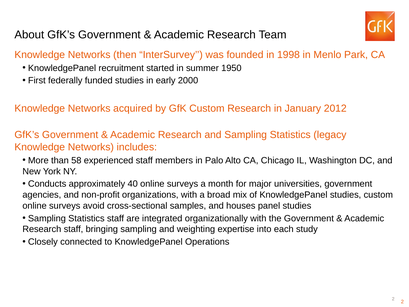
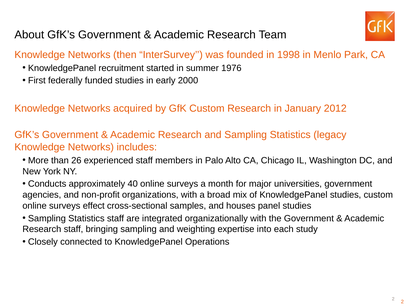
1950: 1950 -> 1976
58: 58 -> 26
avoid: avoid -> effect
